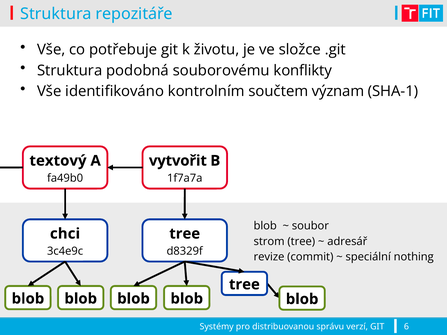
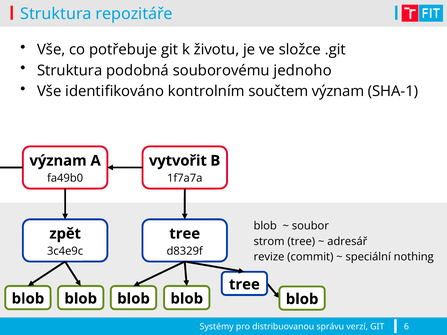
konflikty: konflikty -> jednoho
textový at (58, 161): textový -> význam
chci: chci -> zpět
